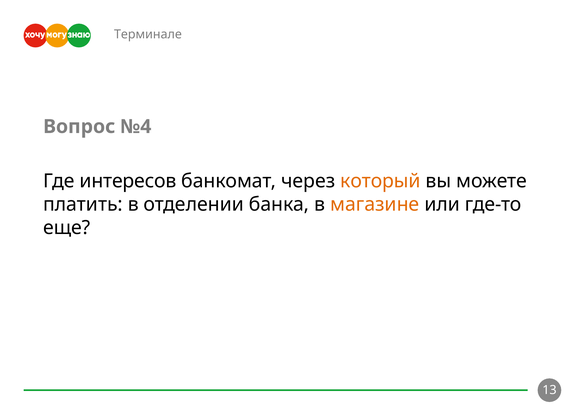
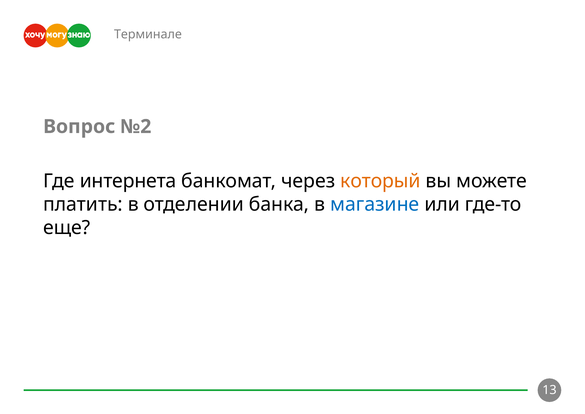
№4: №4 -> №2
интересов: интересов -> интернета
магазине colour: orange -> blue
